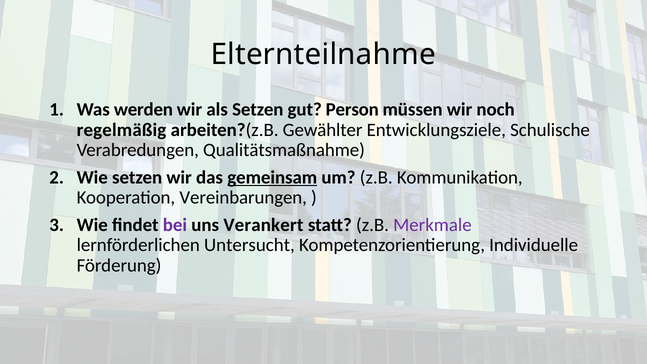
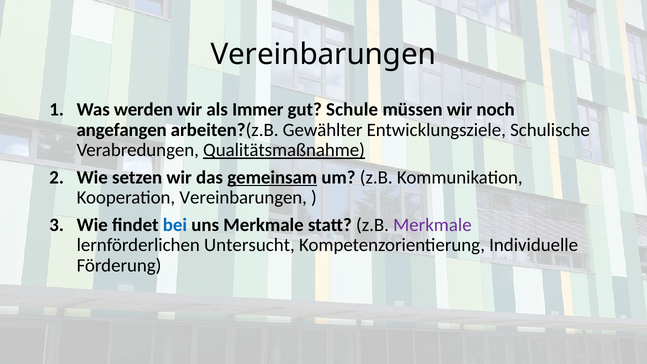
Elternteilnahme at (323, 54): Elternteilnahme -> Vereinbarungen
als Setzen: Setzen -> Immer
Person: Person -> Schule
regelmäßig: regelmäßig -> angefangen
Qualitätsmaßnahme underline: none -> present
bei colour: purple -> blue
uns Verankert: Verankert -> Merkmale
